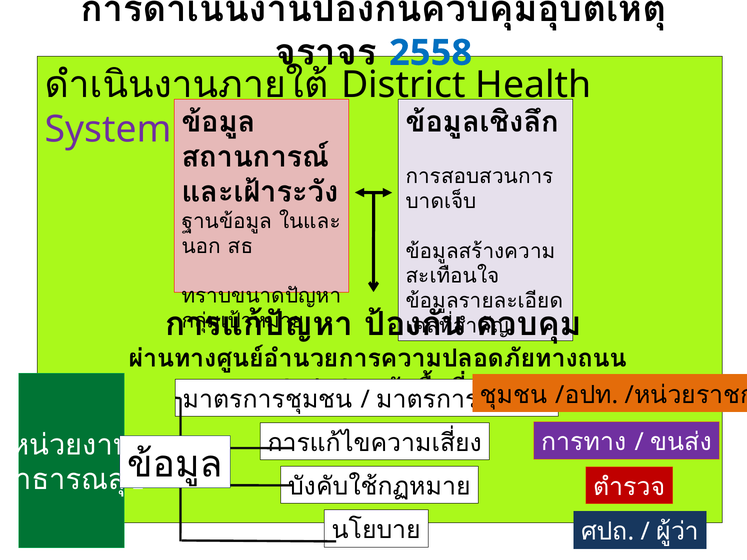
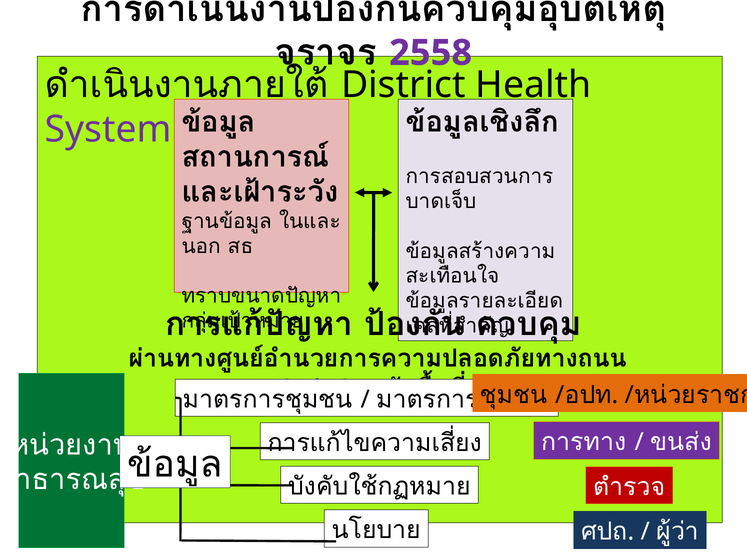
2558 colour: blue -> purple
